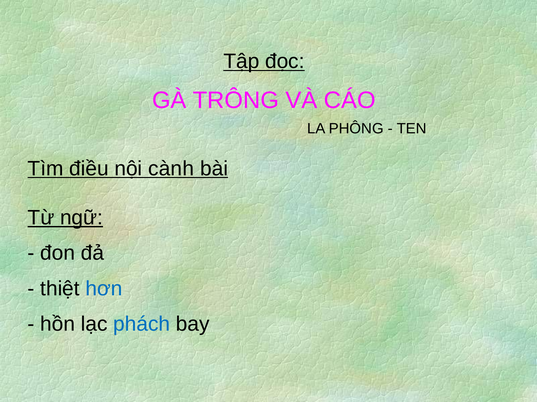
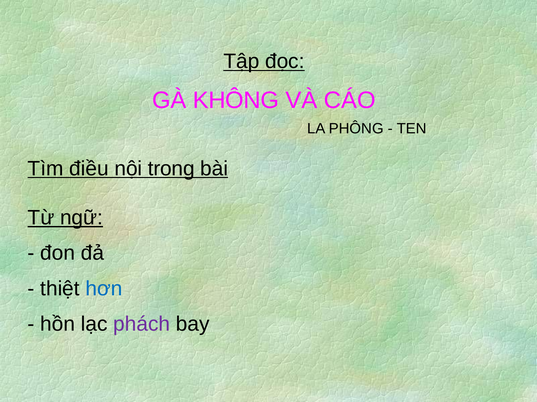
TRÔNG: TRÔNG -> KHÔNG
cành: cành -> trong
phách colour: blue -> purple
